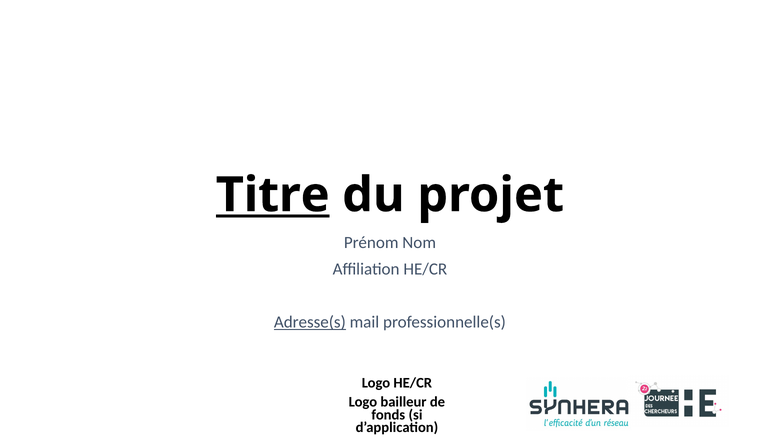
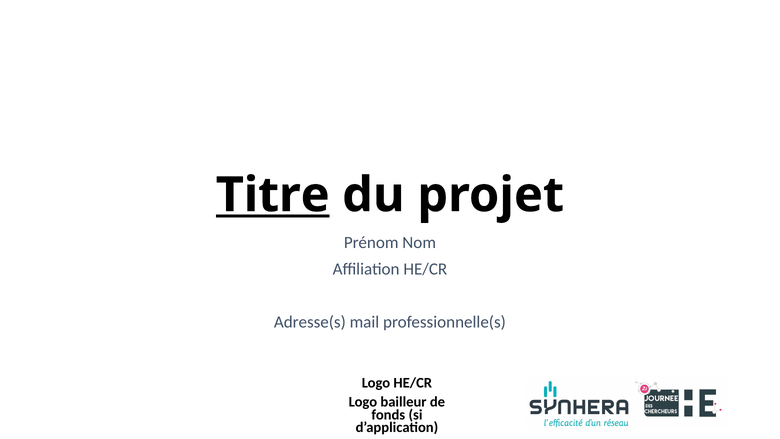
Adresse(s underline: present -> none
